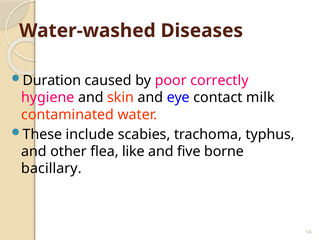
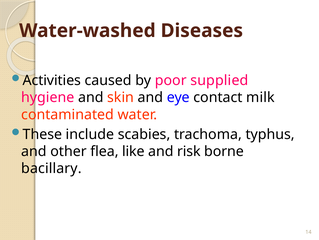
Duration: Duration -> Activities
correctly: correctly -> supplied
five: five -> risk
